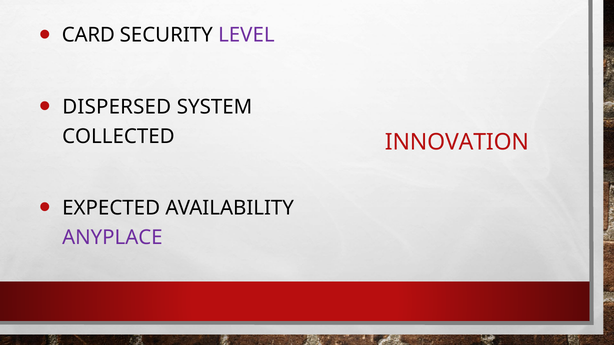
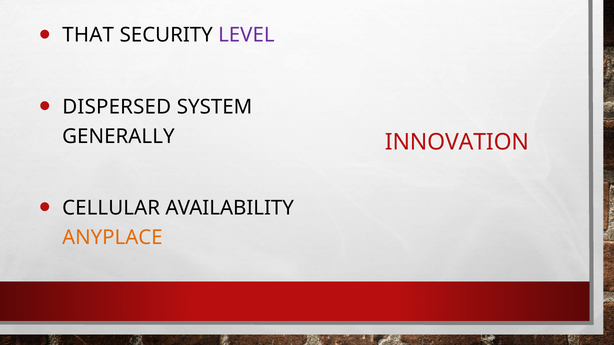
CARD: CARD -> THAT
COLLECTED: COLLECTED -> GENERALLY
EXPECTED: EXPECTED -> CELLULAR
ANYPLACE colour: purple -> orange
